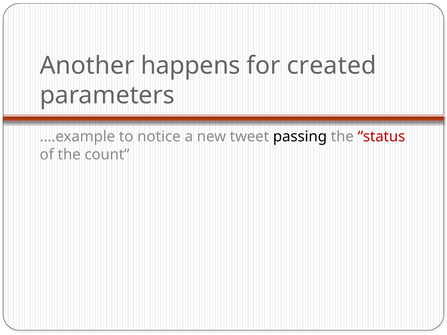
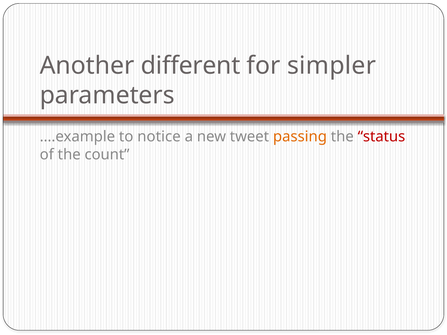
happens: happens -> different
created: created -> simpler
passing colour: black -> orange
